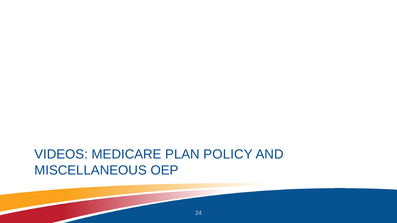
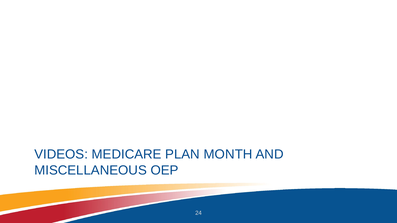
POLICY: POLICY -> MONTH
